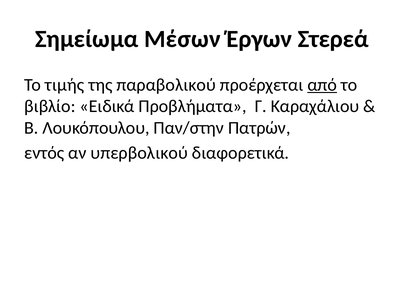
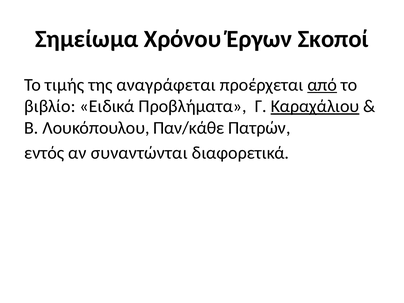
Μέσων: Μέσων -> Χρόνου
Στερεά: Στερεά -> Σκοποί
παραβολικού: παραβολικού -> αναγράφεται
Καραχάλιου underline: none -> present
Παν/στην: Παν/στην -> Παν/κάθε
υπερβολικού: υπερβολικού -> συναντώνται
